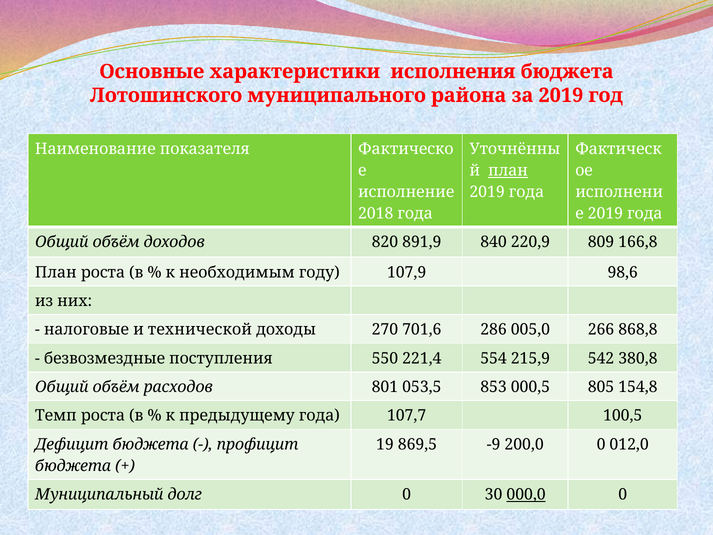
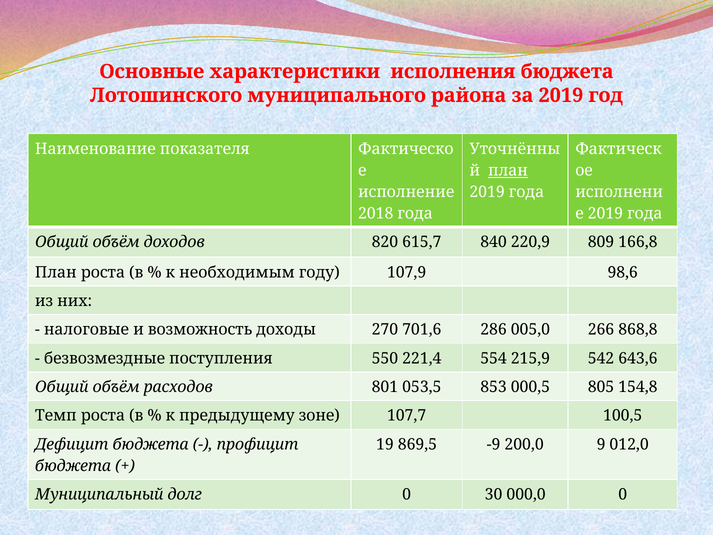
891,9: 891,9 -> 615,7
технической: технической -> возможность
380,8: 380,8 -> 643,6
предыдущему года: года -> зоне
200,0 0: 0 -> 9
000,0 underline: present -> none
